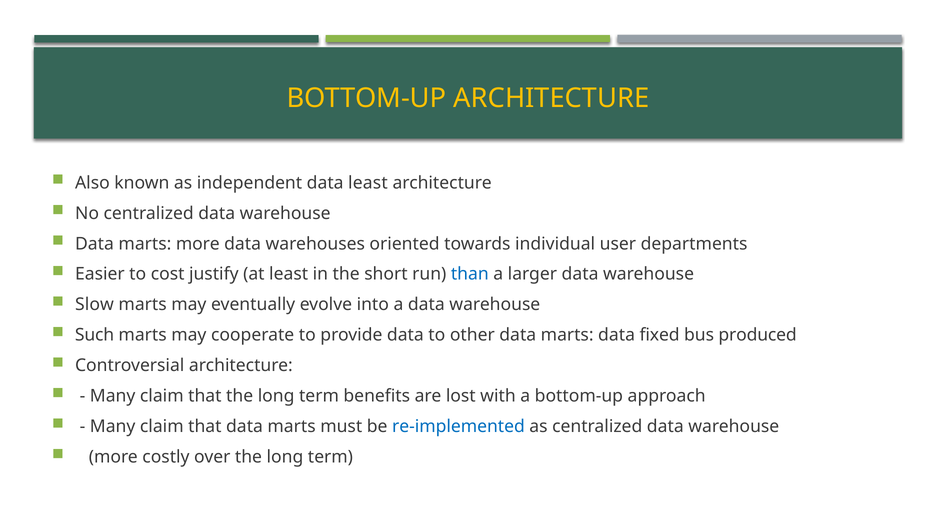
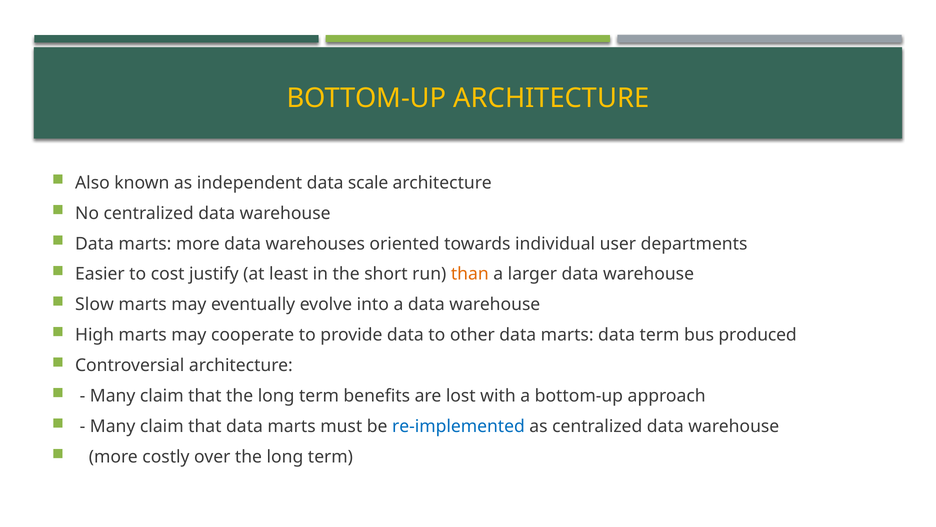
data least: least -> scale
than colour: blue -> orange
Such: Such -> High
data fixed: fixed -> term
